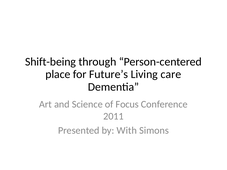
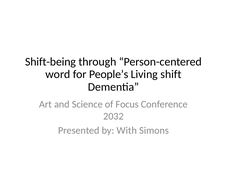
place: place -> word
Future’s: Future’s -> People’s
care: care -> shift
2011: 2011 -> 2032
